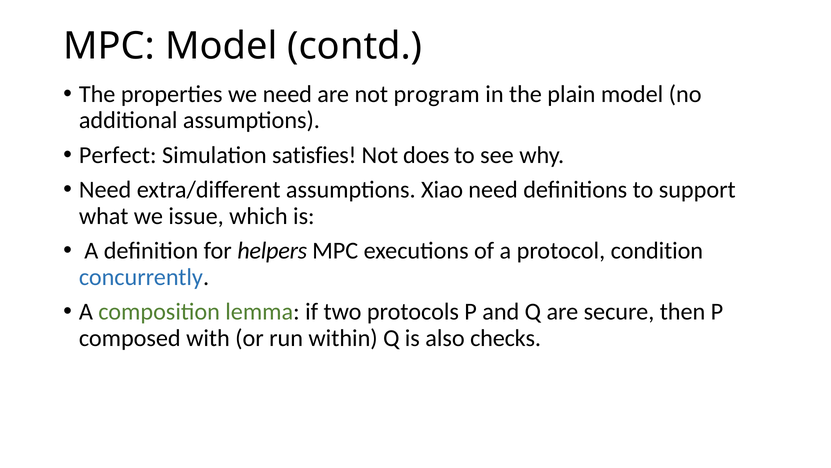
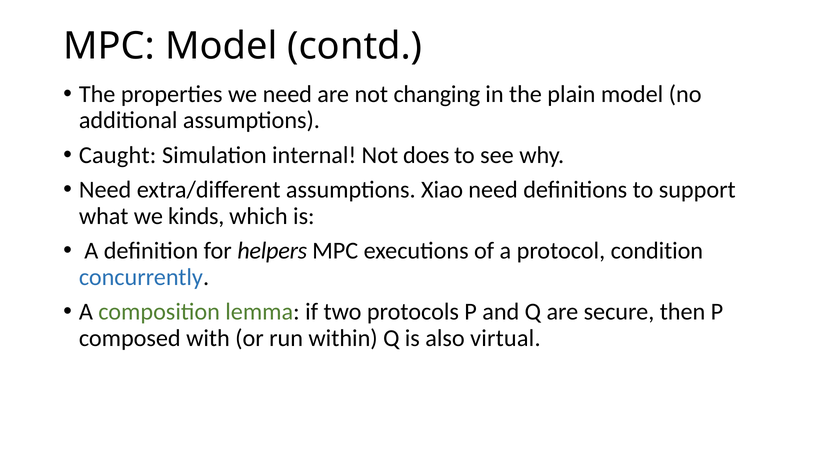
program: program -> changing
Perfect: Perfect -> Caught
satisfies: satisfies -> internal
issue: issue -> kinds
checks: checks -> virtual
